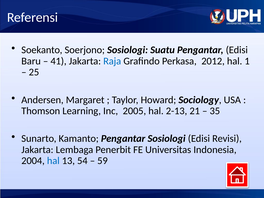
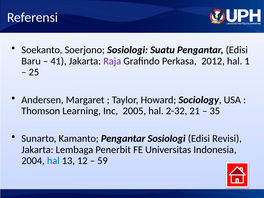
Raja colour: blue -> purple
2-13: 2-13 -> 2-32
54: 54 -> 12
